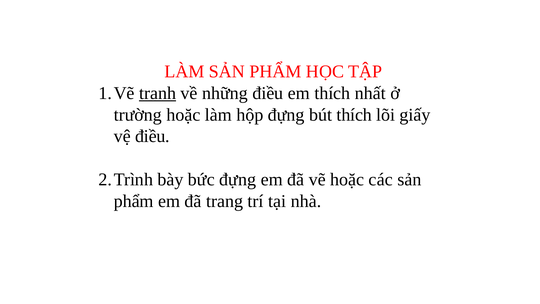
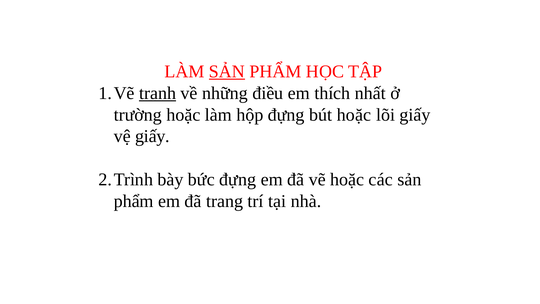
SẢN at (227, 71) underline: none -> present
bút thích: thích -> hoặc
vệ điều: điều -> giấy
